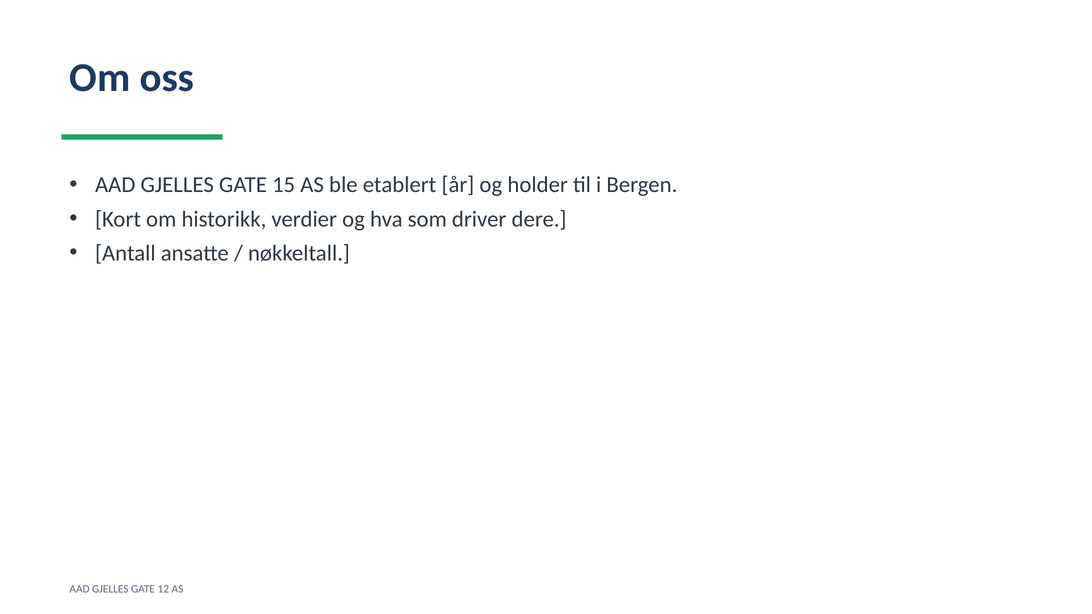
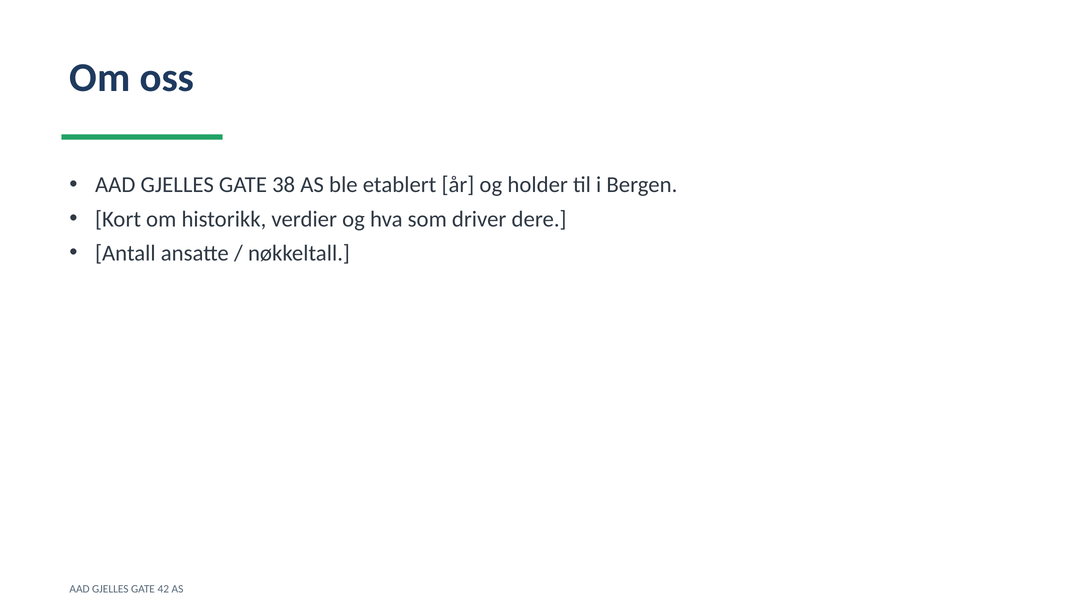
15: 15 -> 38
12: 12 -> 42
